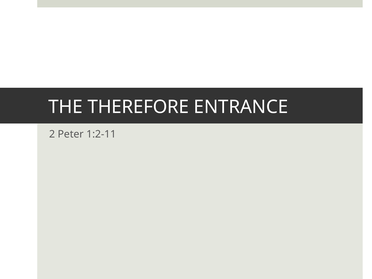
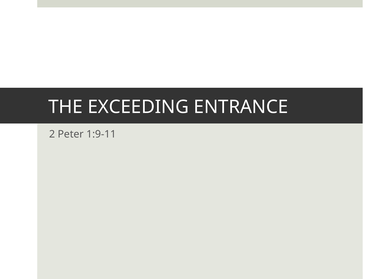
THEREFORE: THEREFORE -> EXCEEDING
1:2-11: 1:2-11 -> 1:9-11
